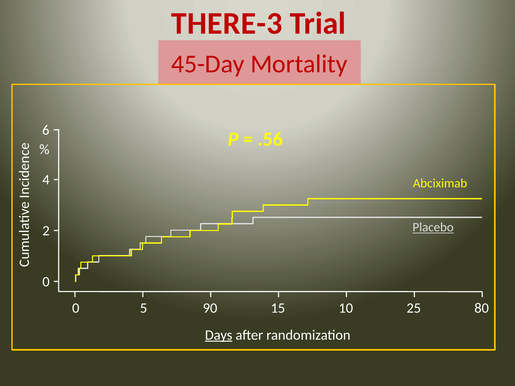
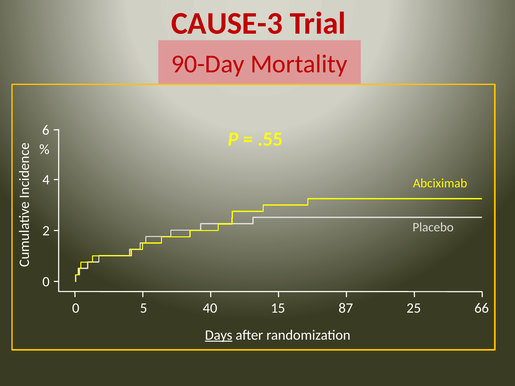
THERE-3: THERE-3 -> CAUSE-3
45-Day: 45-Day -> 90-Day
.56: .56 -> .55
Placebo underline: present -> none
90: 90 -> 40
10: 10 -> 87
80: 80 -> 66
